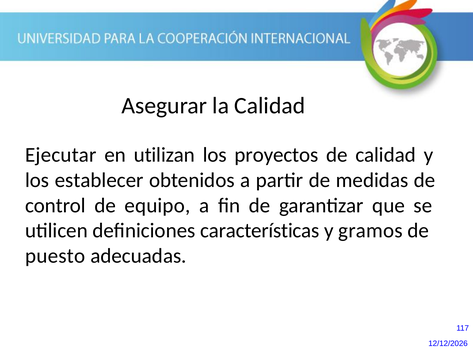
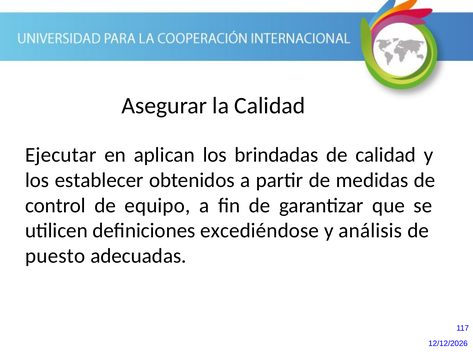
utilizan: utilizan -> aplican
proyectos: proyectos -> brindadas
características: características -> excediéndose
gramos: gramos -> análisis
